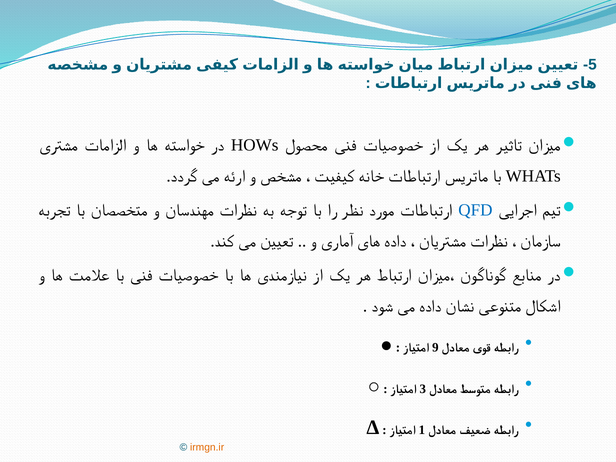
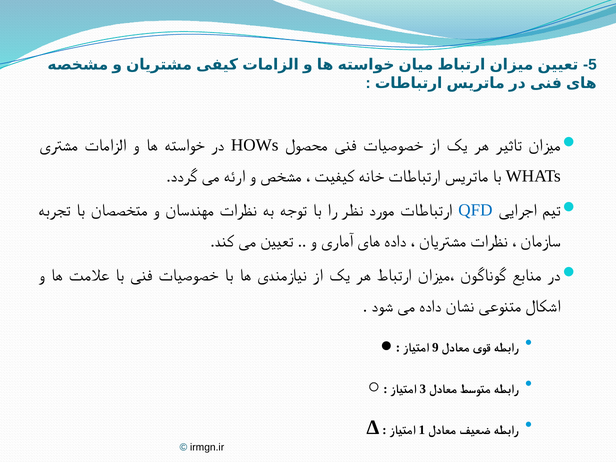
irmgn.ir colour: orange -> black
